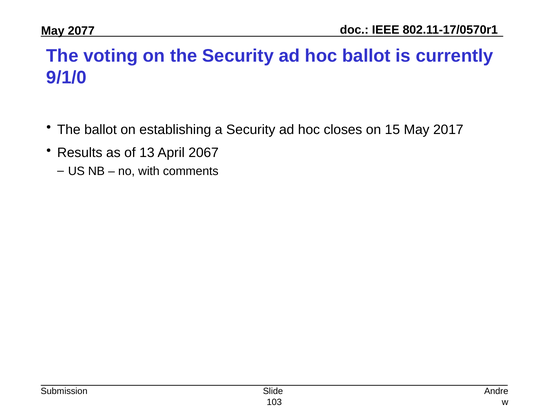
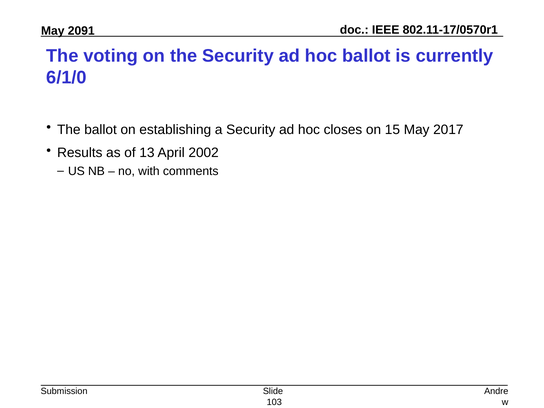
2077: 2077 -> 2091
9/1/0: 9/1/0 -> 6/1/0
2067: 2067 -> 2002
